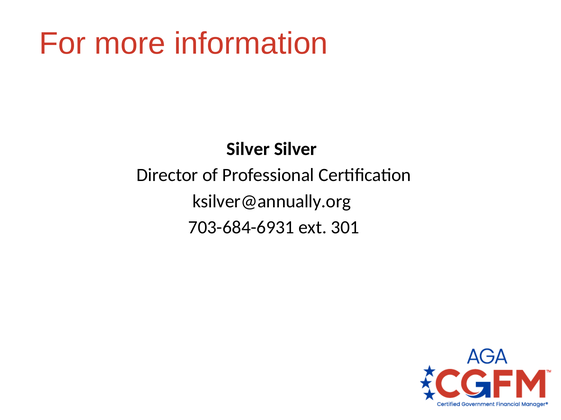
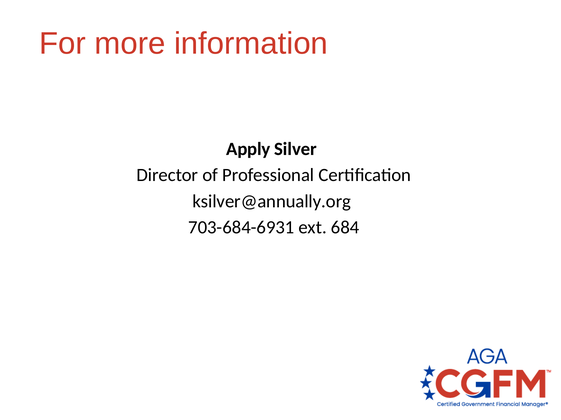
Silver at (248, 149): Silver -> Apply
301: 301 -> 684
